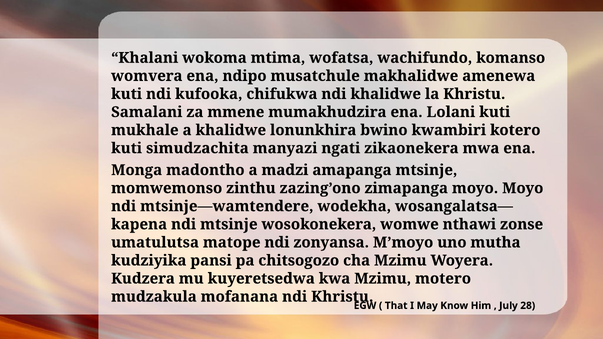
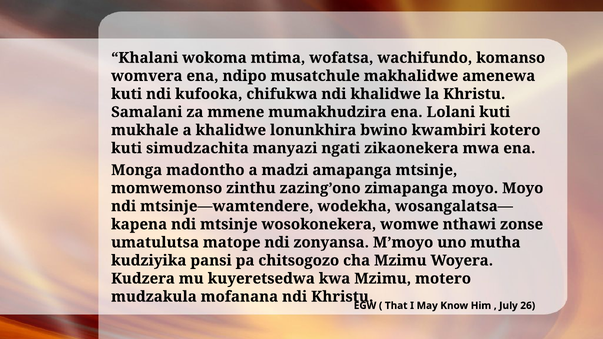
28: 28 -> 26
